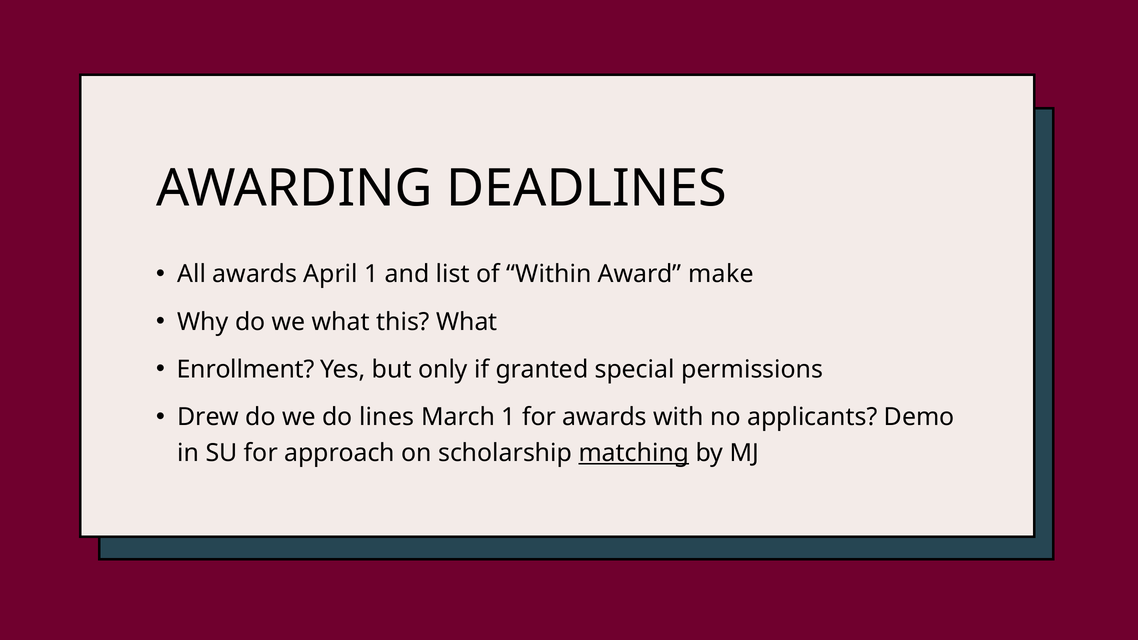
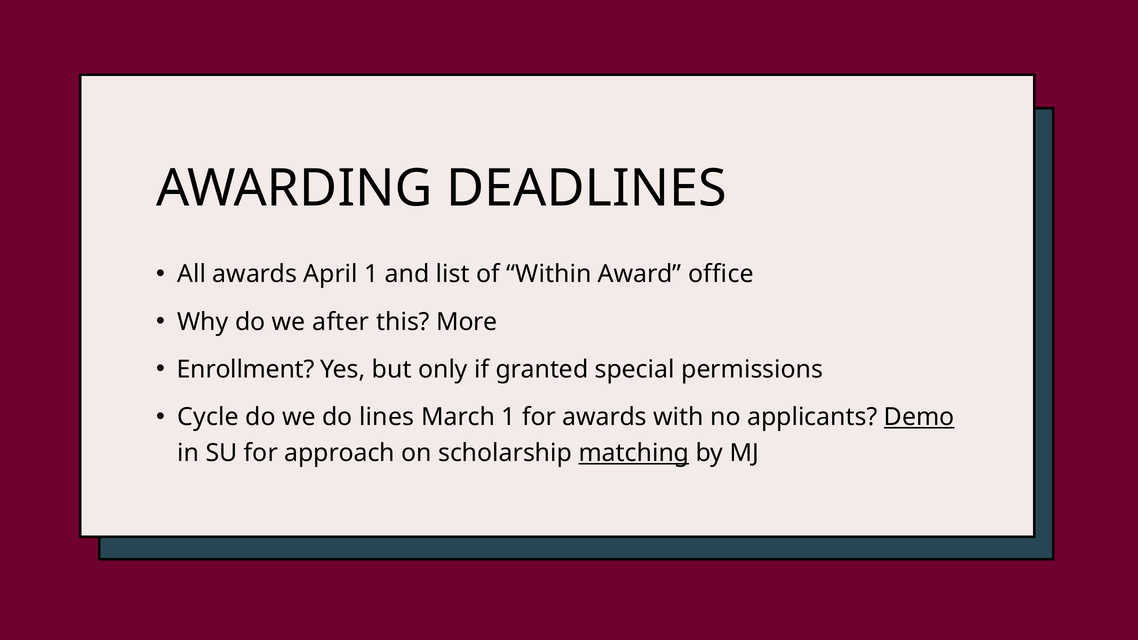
make: make -> office
we what: what -> after
this What: What -> More
Drew: Drew -> Cycle
Demo underline: none -> present
